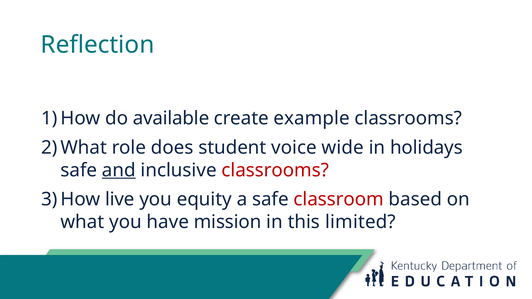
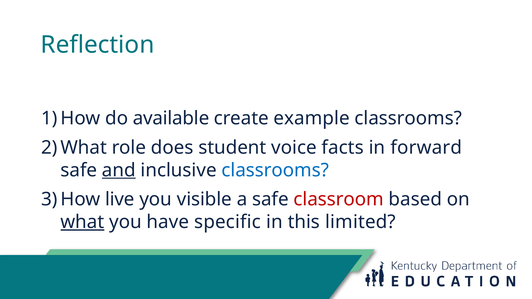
wide: wide -> facts
holidays: holidays -> forward
classrooms at (275, 170) colour: red -> blue
equity: equity -> visible
what underline: none -> present
mission: mission -> specific
